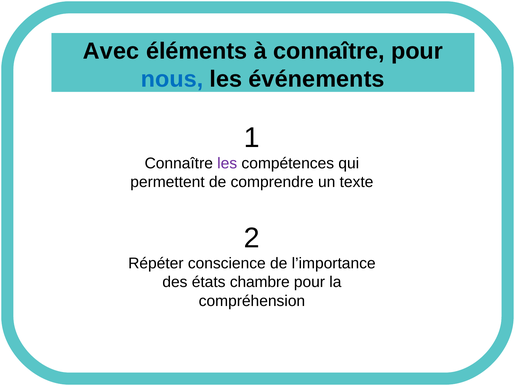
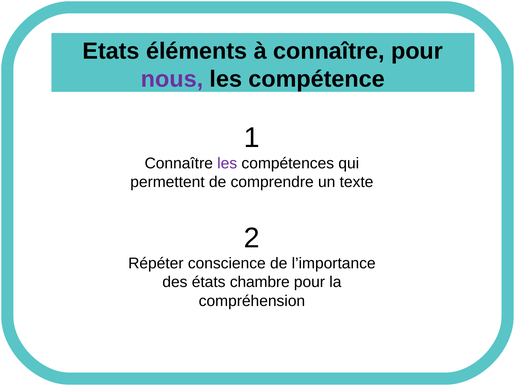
Avec: Avec -> Etats
nous colour: blue -> purple
événements: événements -> compétence
